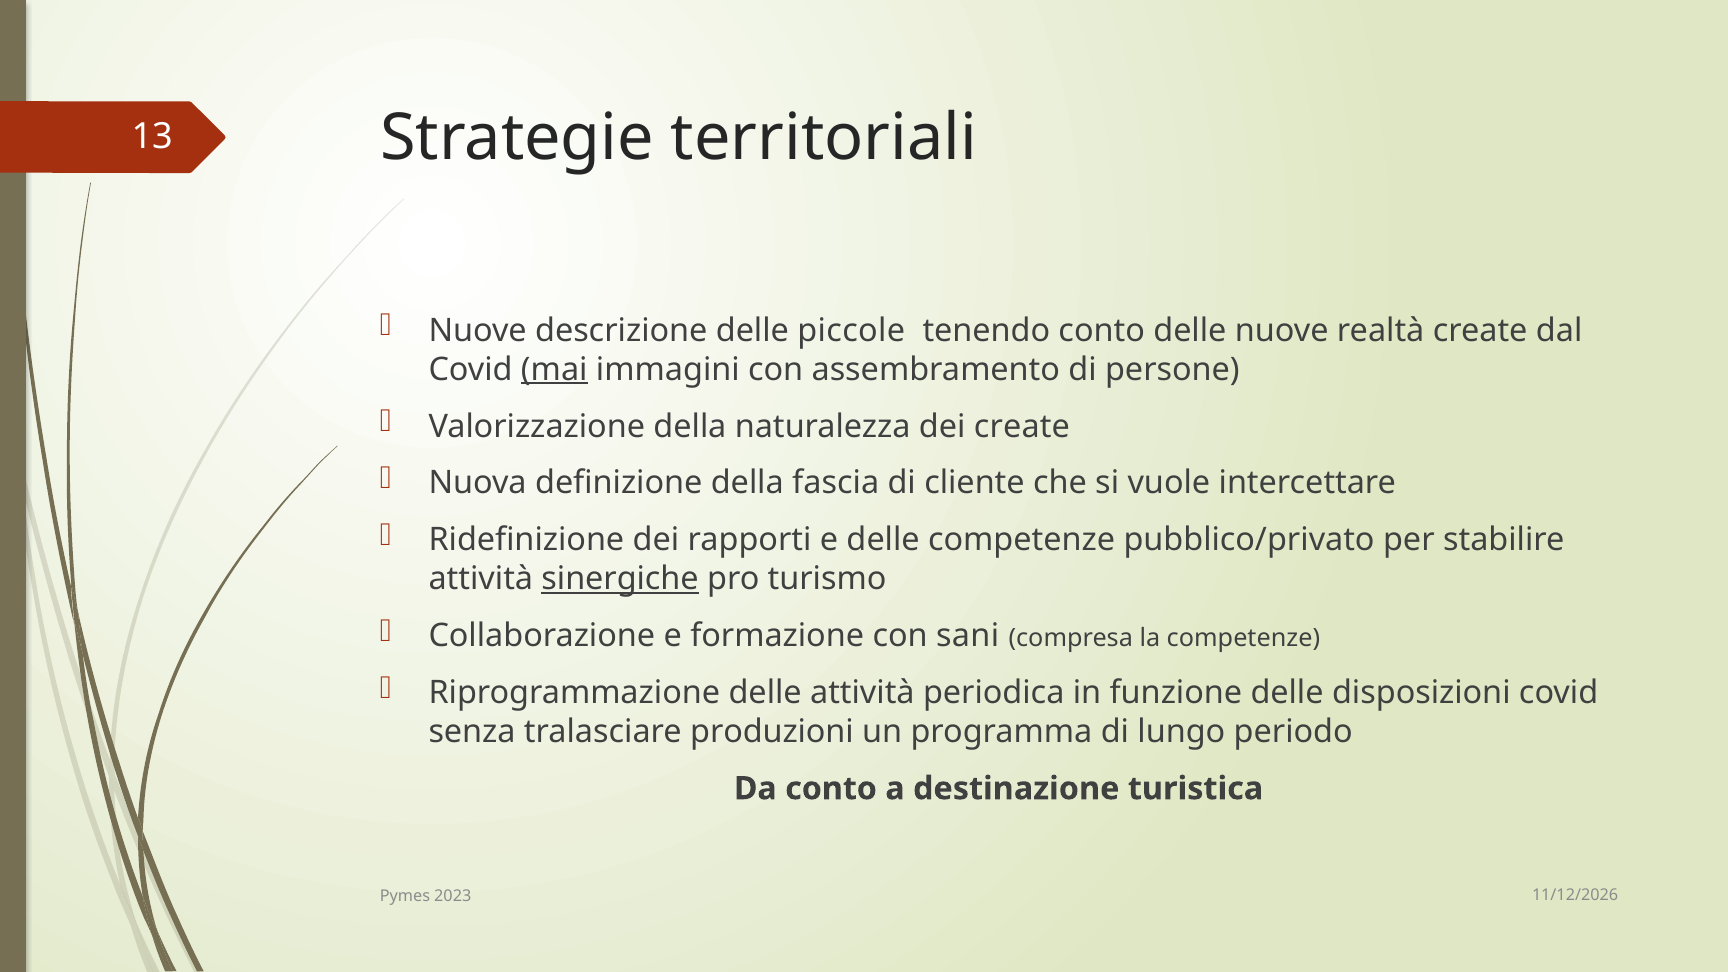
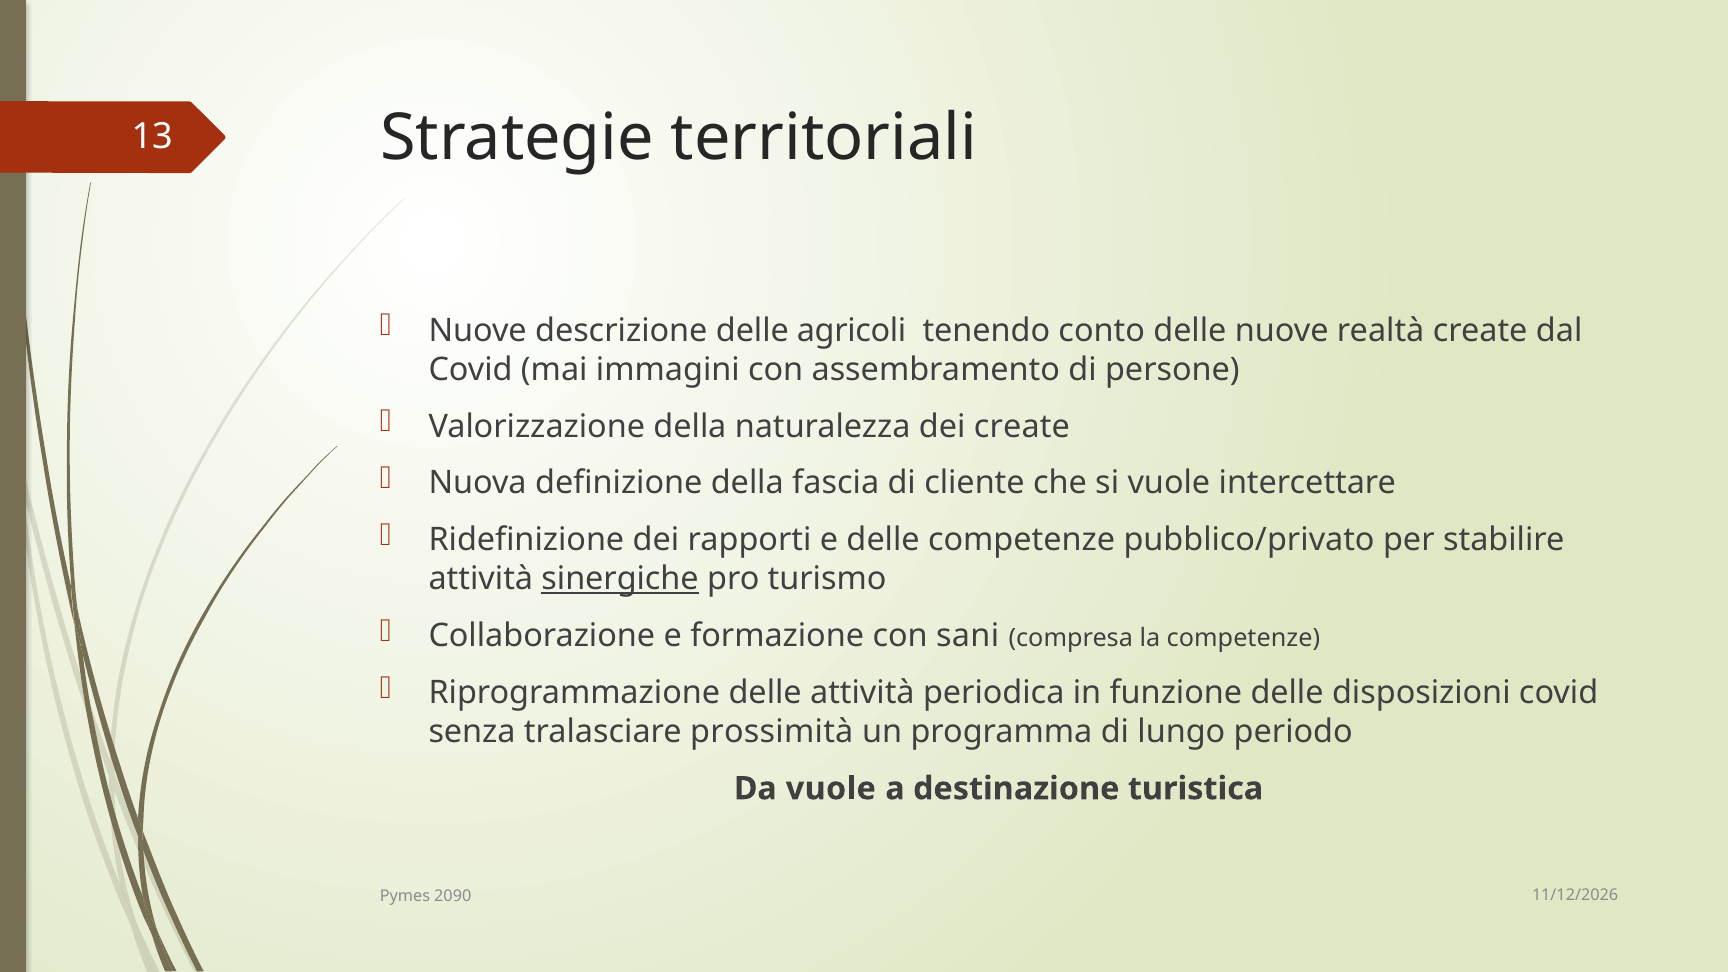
piccole: piccole -> agricoli
mai underline: present -> none
produzioni: produzioni -> prossimità
Da conto: conto -> vuole
2023: 2023 -> 2090
